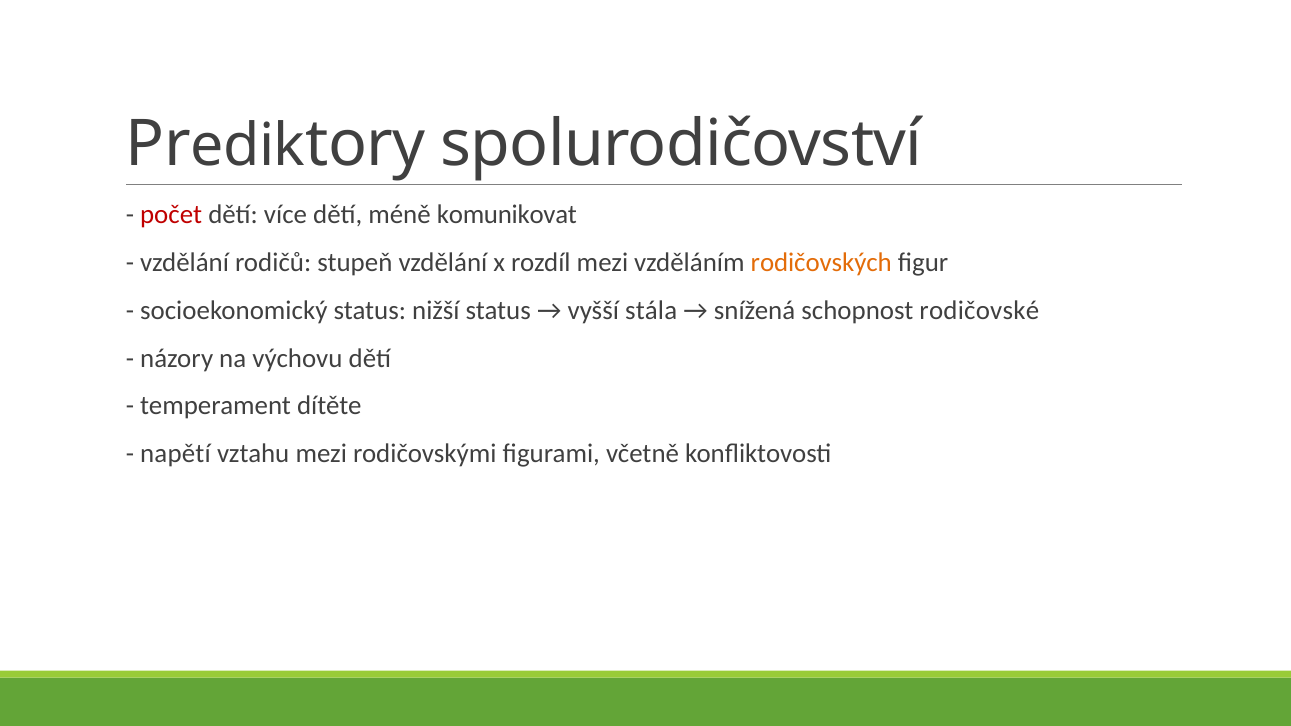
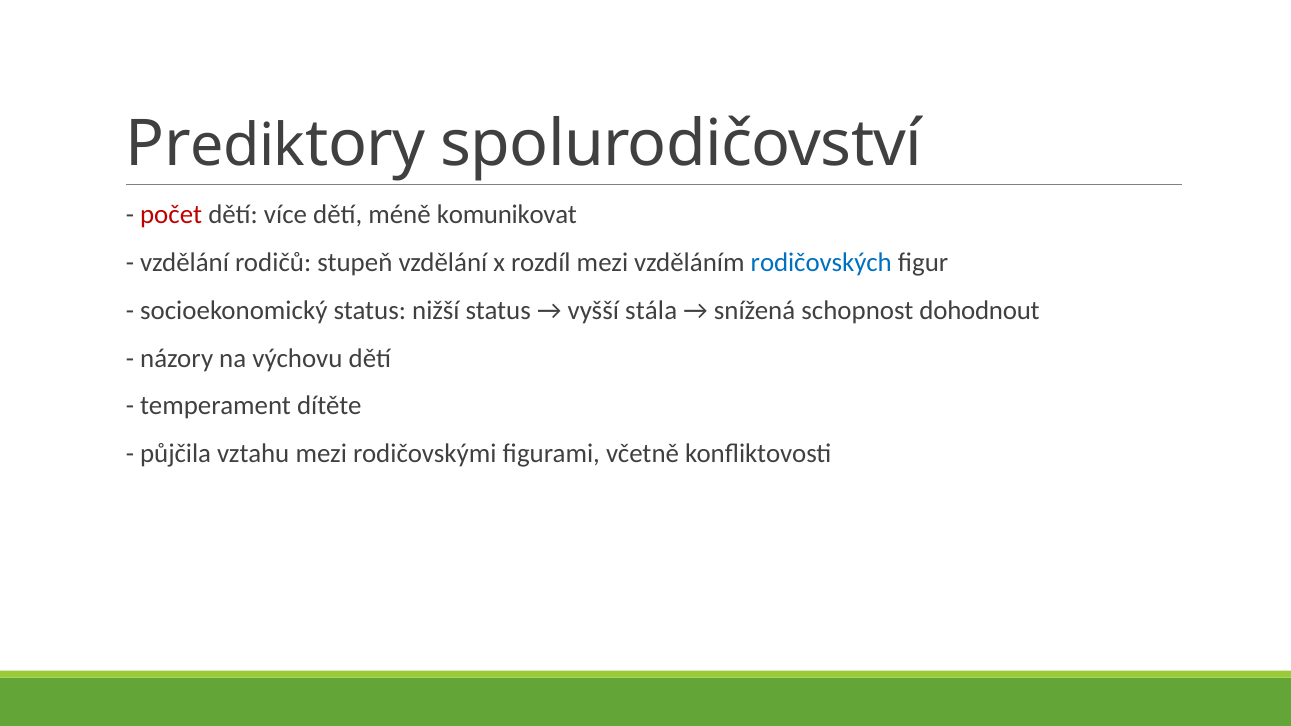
rodičovských colour: orange -> blue
rodičovské: rodičovské -> dohodnout
napětí: napětí -> půjčila
